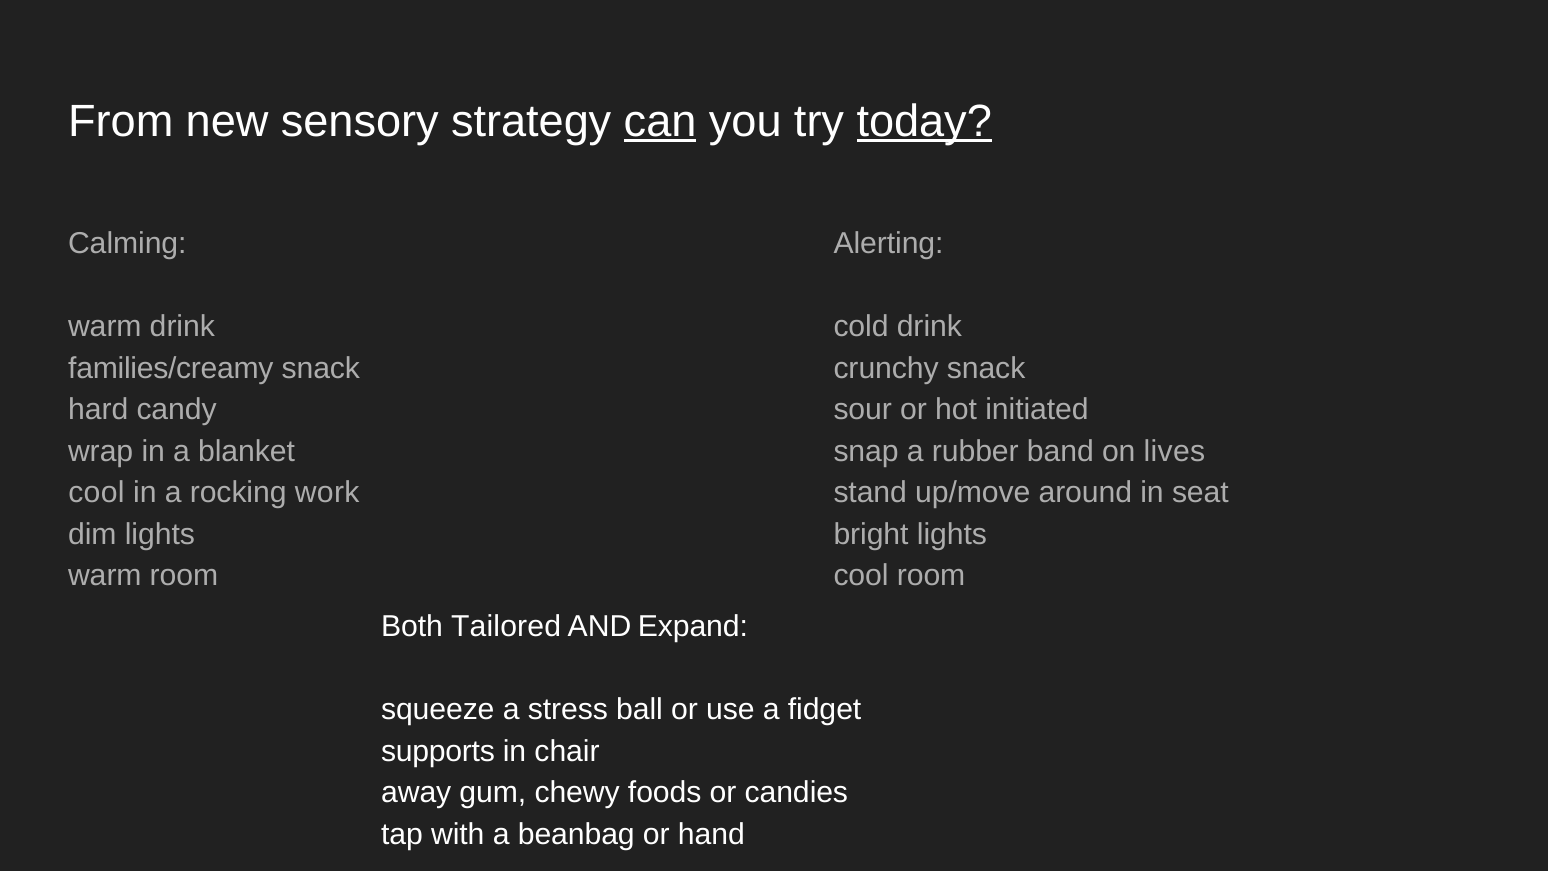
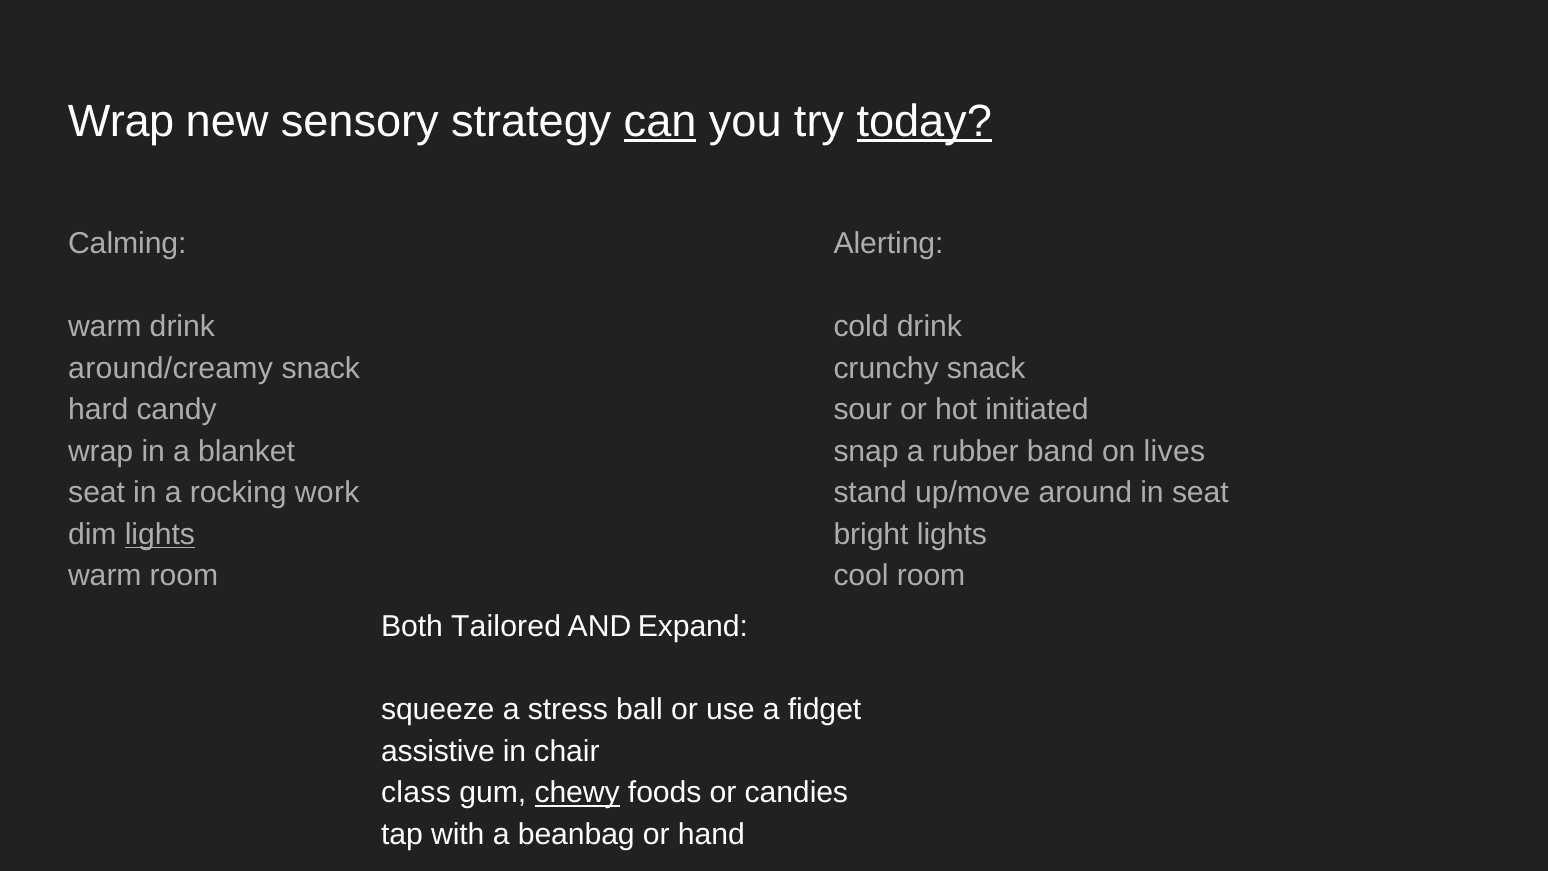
From at (121, 121): From -> Wrap
families/creamy: families/creamy -> around/creamy
cool at (96, 493): cool -> seat
lights at (160, 534) underline: none -> present
supports: supports -> assistive
away: away -> class
chewy underline: none -> present
